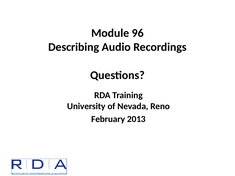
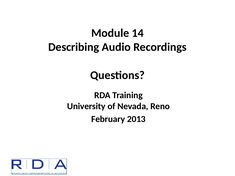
96: 96 -> 14
